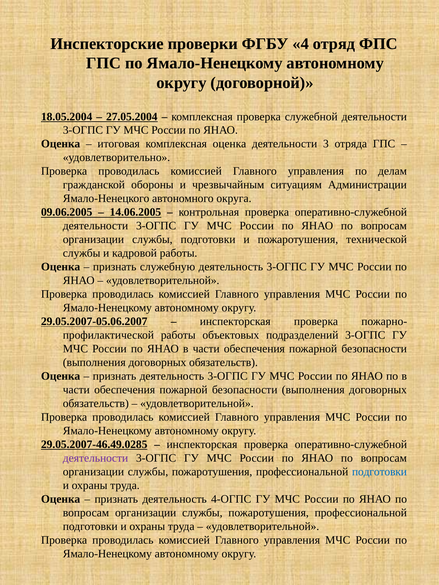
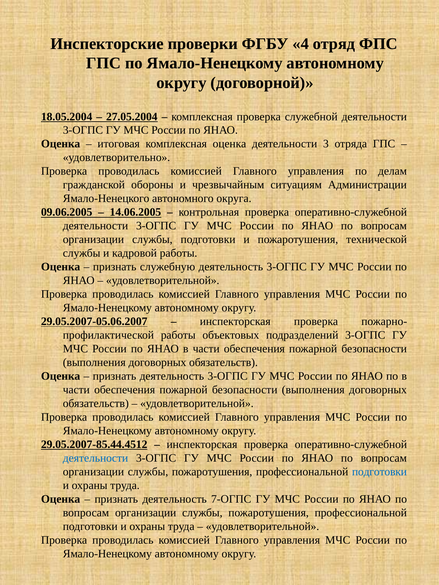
29.05.2007-46.49.0285: 29.05.2007-46.49.0285 -> 29.05.2007-85.44.4512
деятельности at (96, 458) colour: purple -> blue
4-ОГПС: 4-ОГПС -> 7-ОГПС
